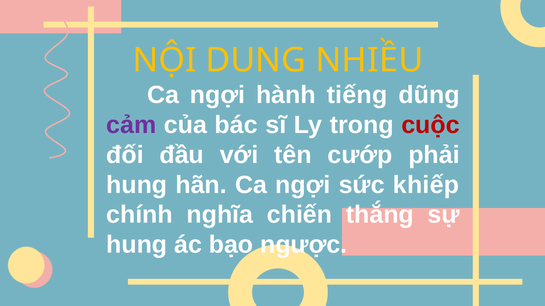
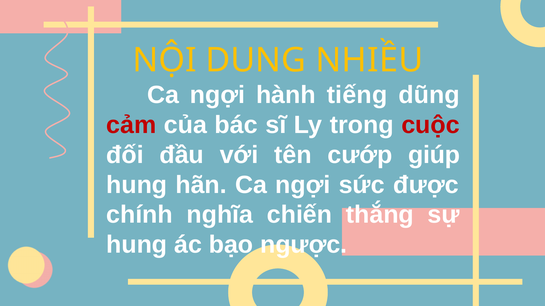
cảm colour: purple -> red
phải: phải -> giúp
khiếp: khiếp -> được
